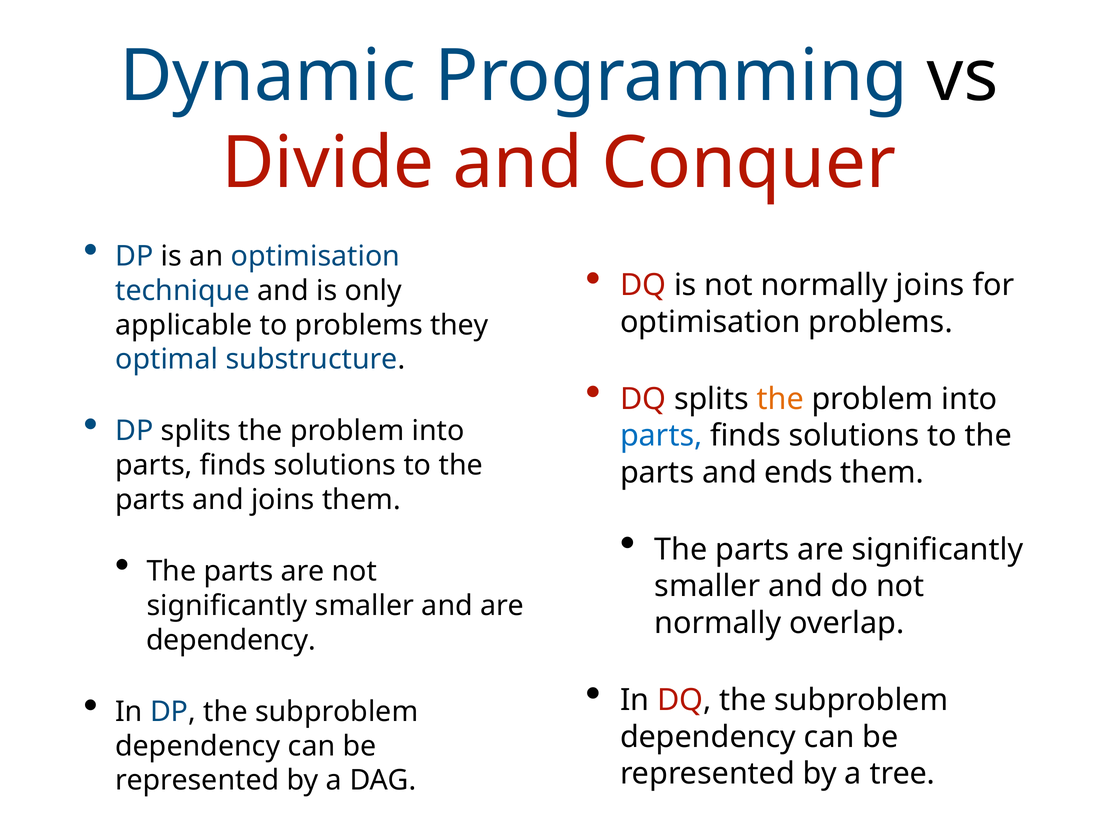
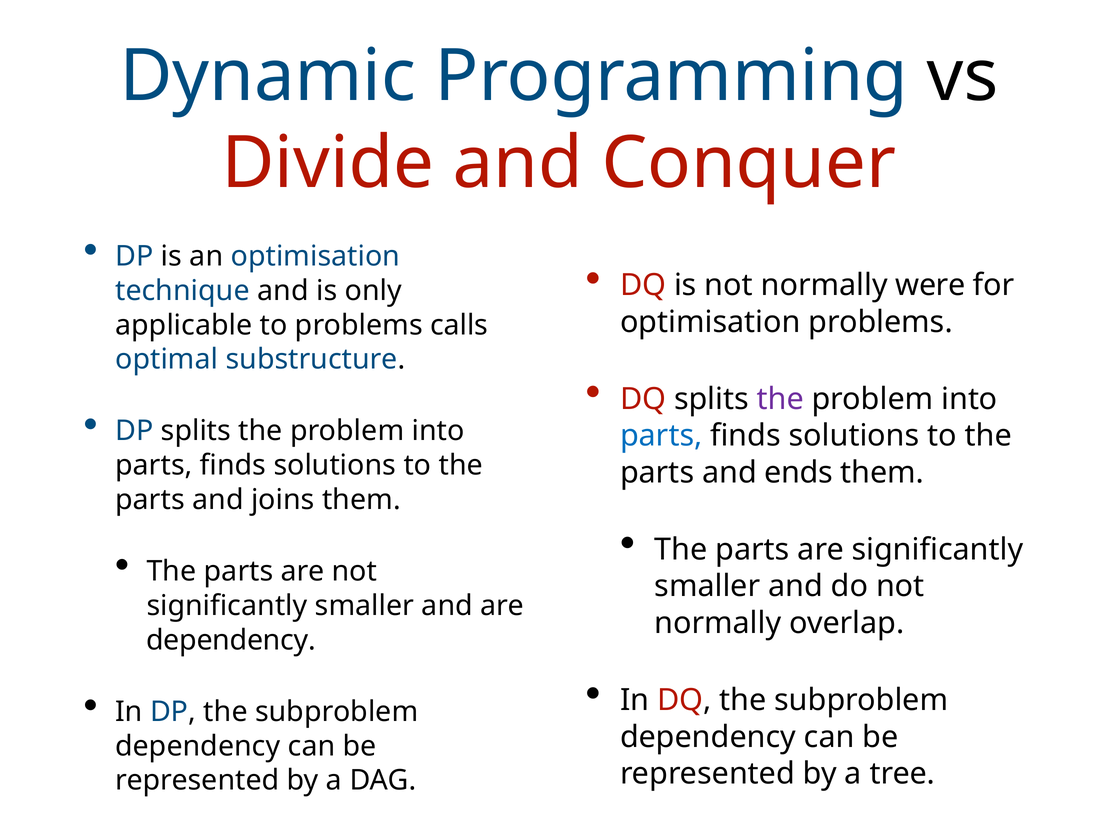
normally joins: joins -> were
they: they -> calls
the at (780, 399) colour: orange -> purple
